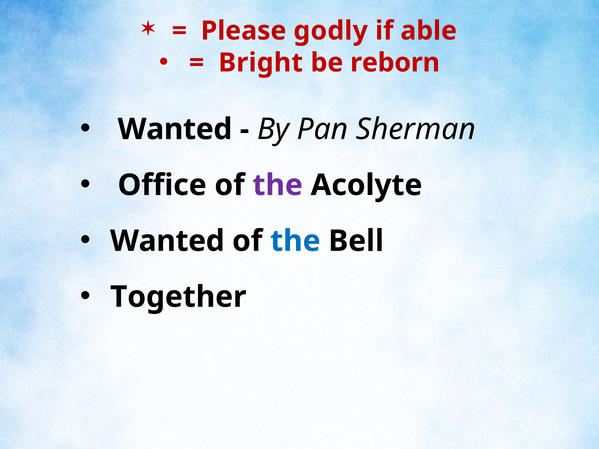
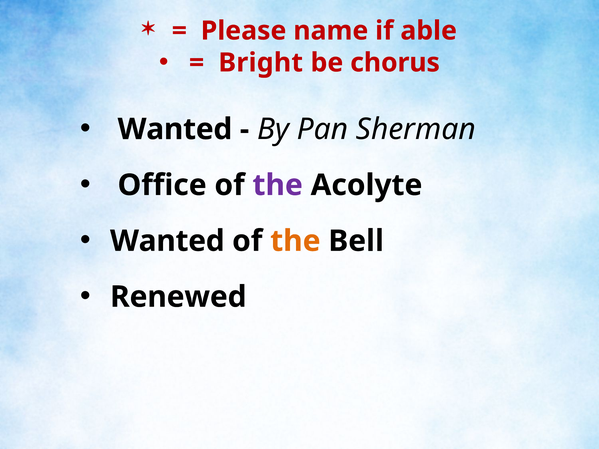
godly: godly -> name
reborn: reborn -> chorus
the at (295, 241) colour: blue -> orange
Together: Together -> Renewed
